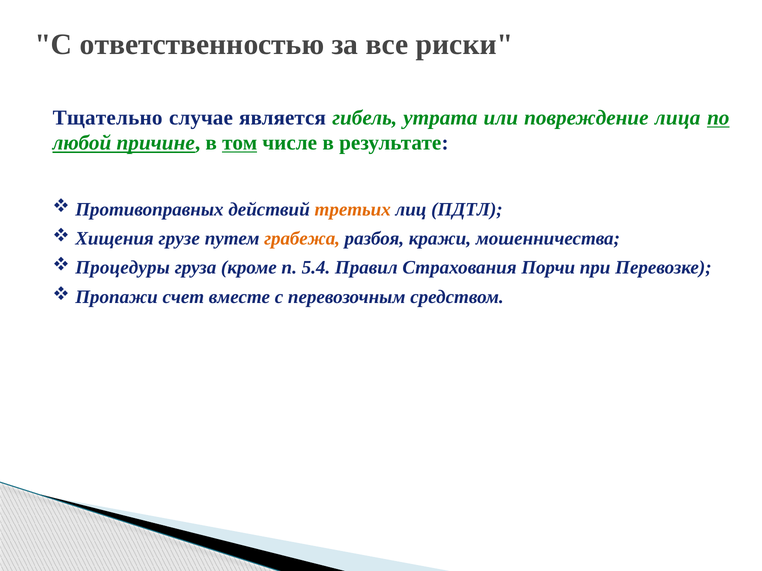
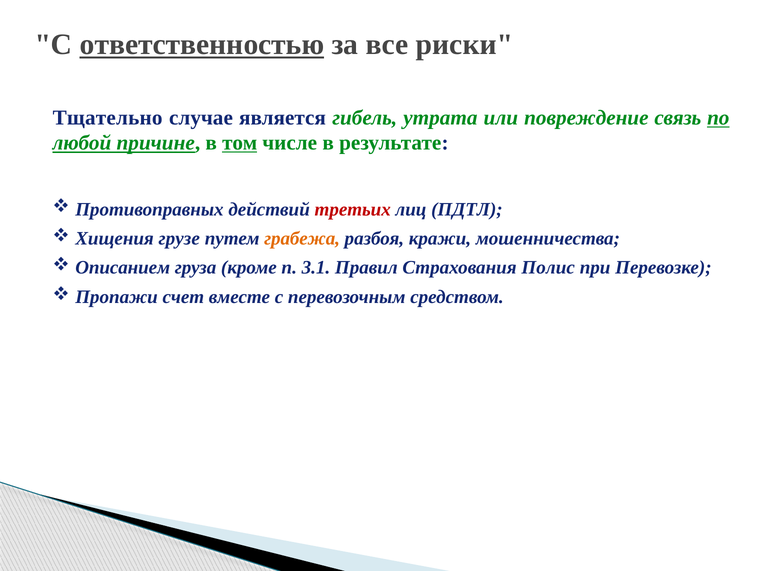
ответственностью underline: none -> present
лица: лица -> связь
третьих colour: orange -> red
Процедуры: Процедуры -> Описанием
5.4: 5.4 -> 3.1
Порчи: Порчи -> Полис
